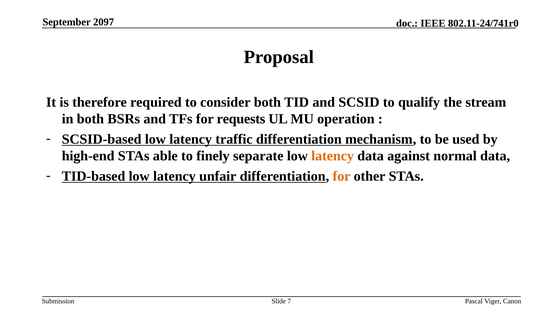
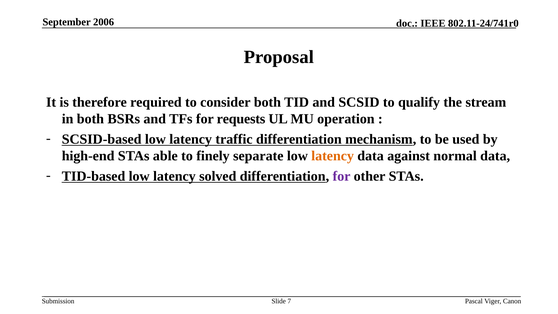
2097: 2097 -> 2006
unfair: unfair -> solved
for at (342, 176) colour: orange -> purple
